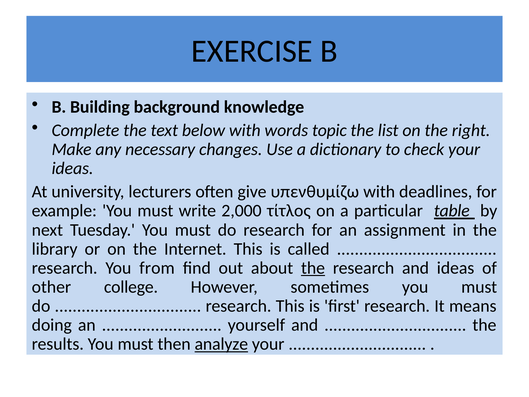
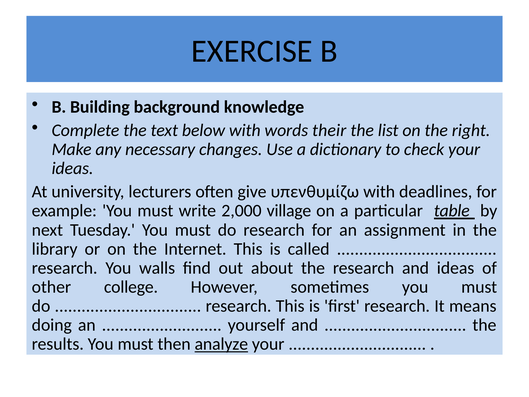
topic: topic -> their
τίτλος: τίτλος -> village
from: from -> walls
the at (313, 268) underline: present -> none
